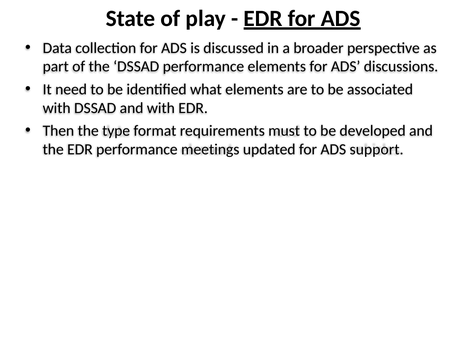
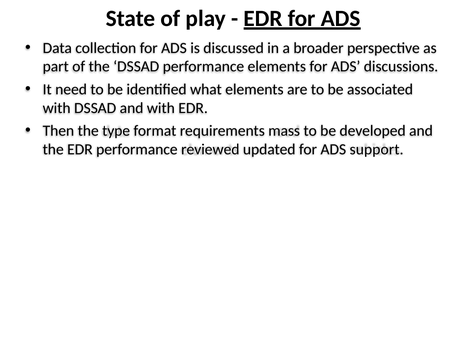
must: must -> mass
meetings: meetings -> reviewed
